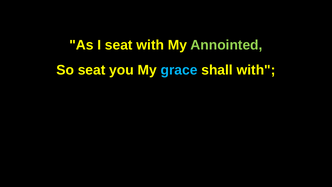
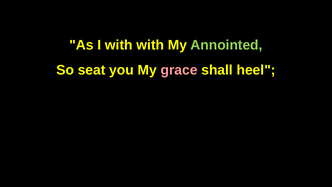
I seat: seat -> with
grace colour: light blue -> pink
shall with: with -> heel
